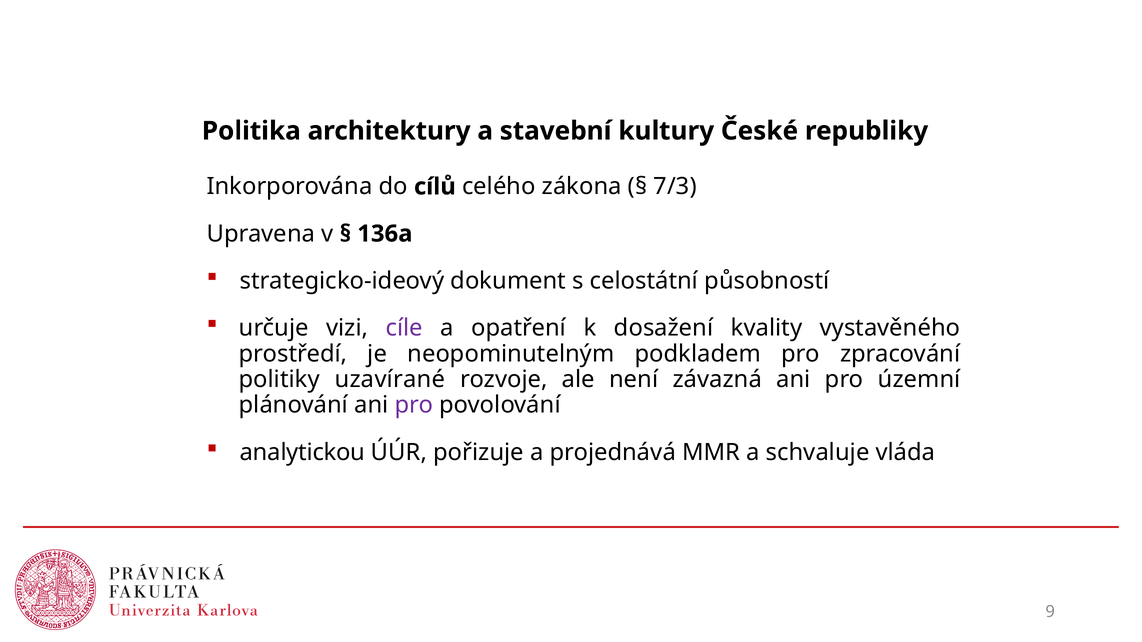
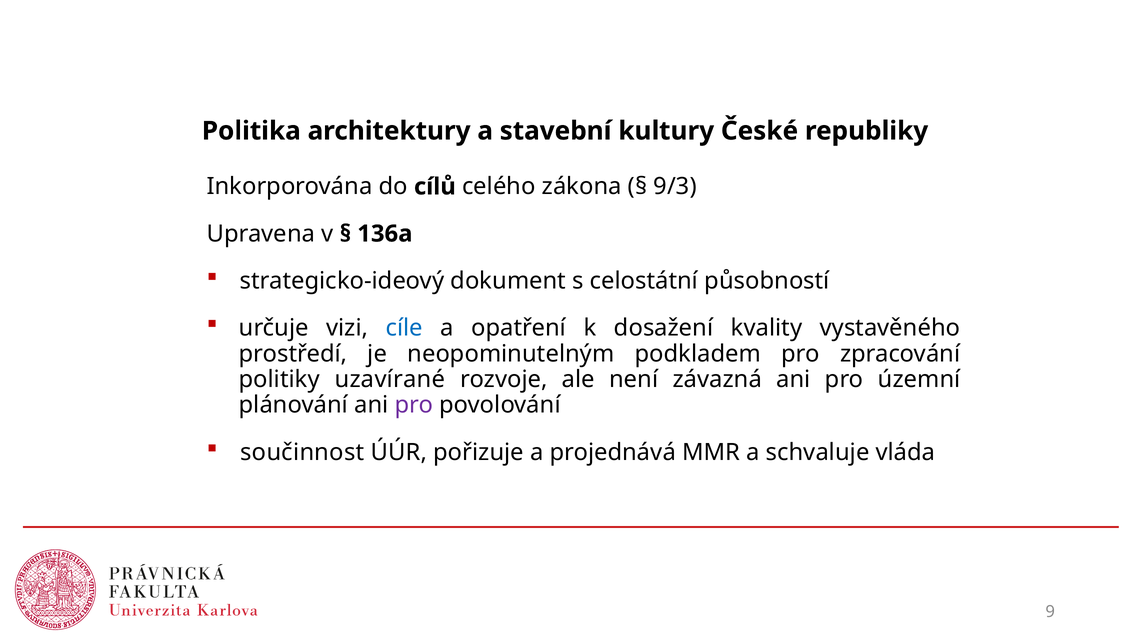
7/3: 7/3 -> 9/3
cíle colour: purple -> blue
analytickou: analytickou -> součinnost
